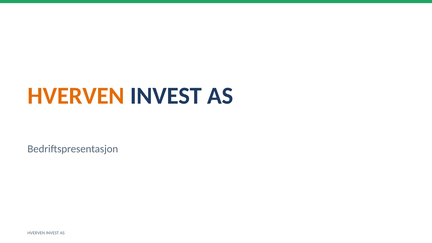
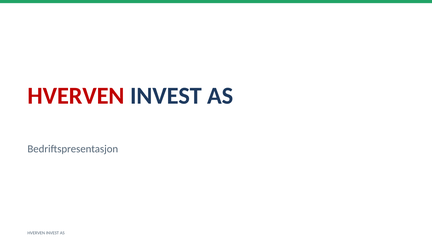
HVERVEN at (76, 96) colour: orange -> red
